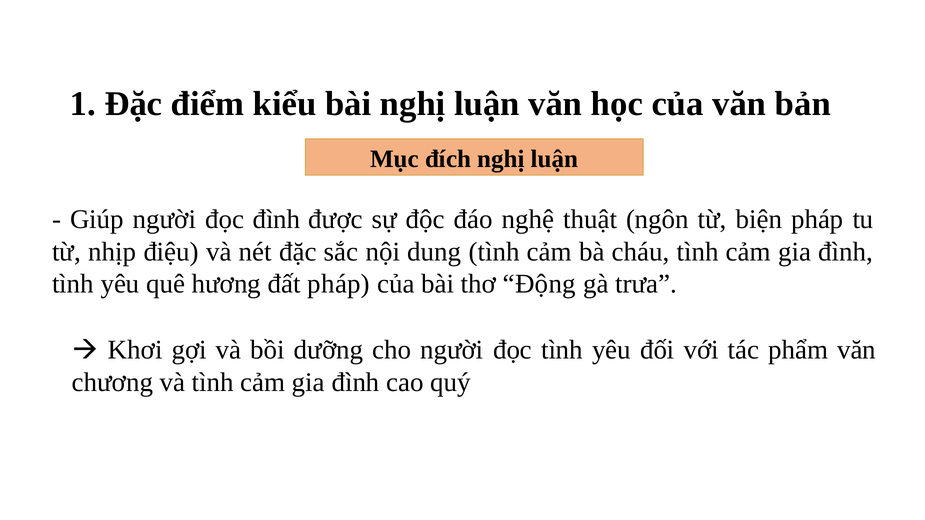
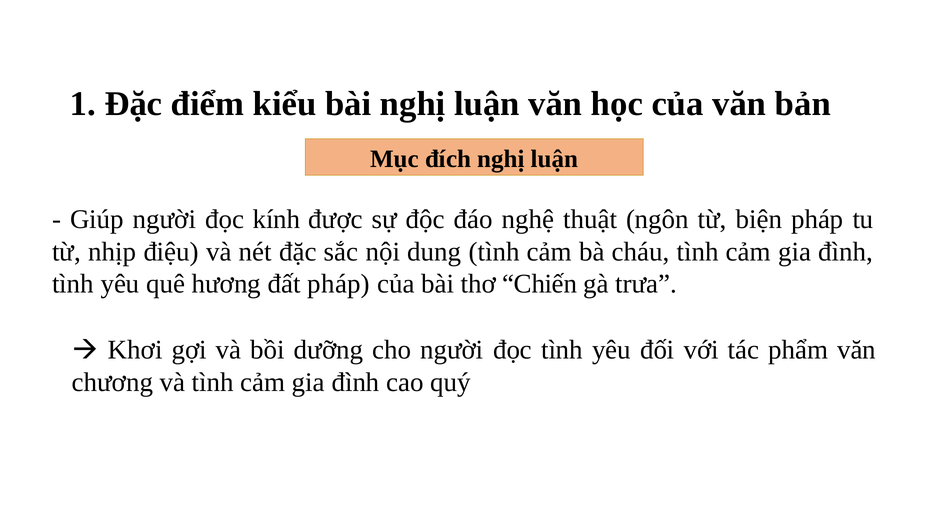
đọc đình: đình -> kính
Động: Động -> Chiến
